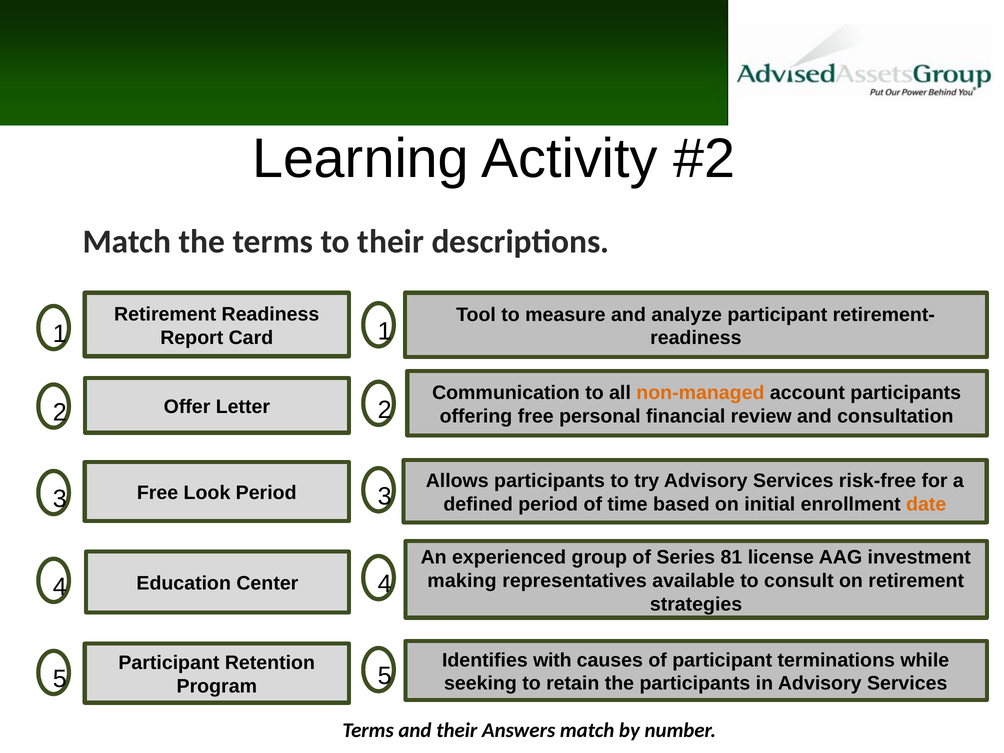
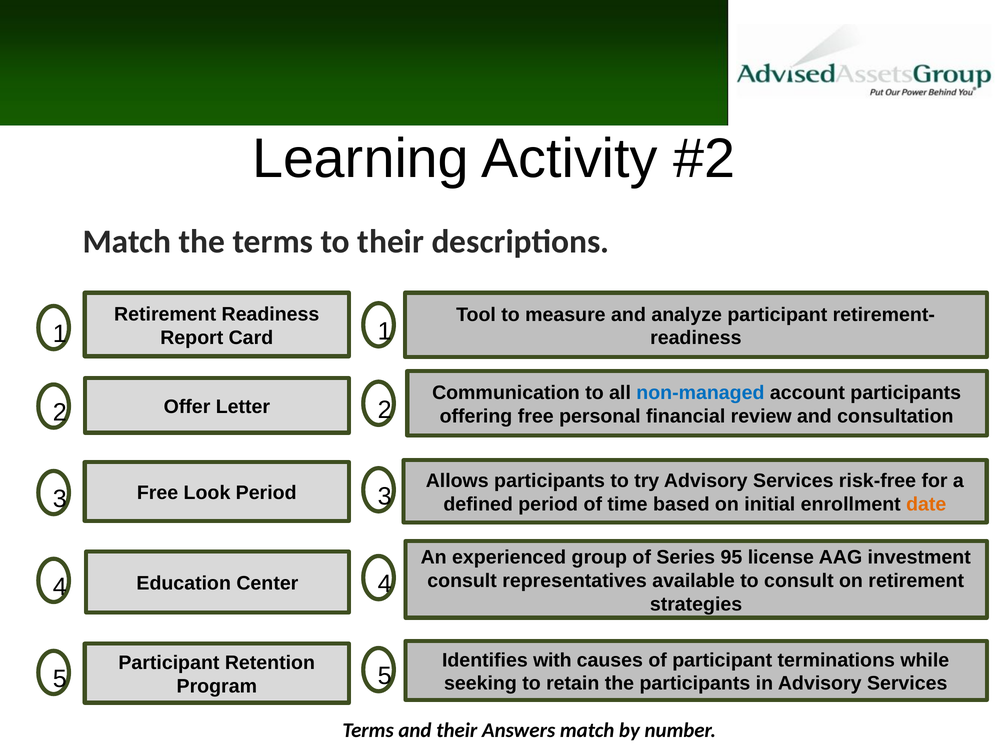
non-managed colour: orange -> blue
81: 81 -> 95
making at (462, 581): making -> consult
